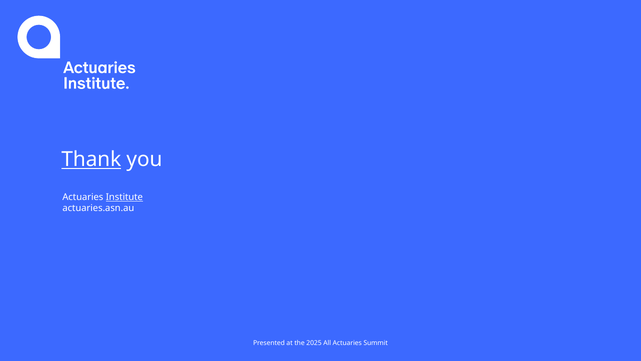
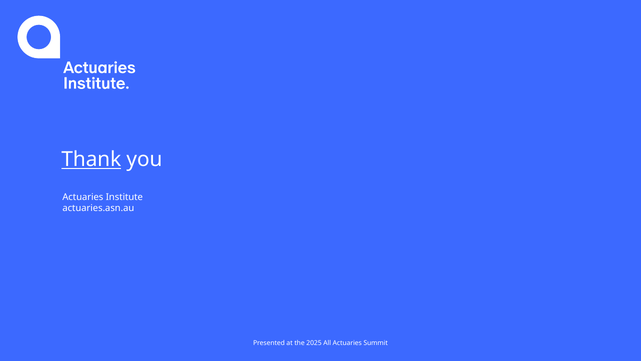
Institute underline: present -> none
